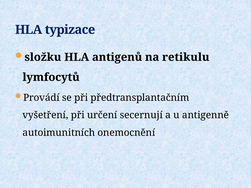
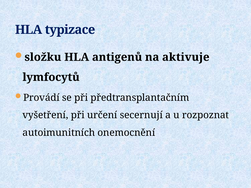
retikulu: retikulu -> aktivuje
antigenně: antigenně -> rozpoznat
